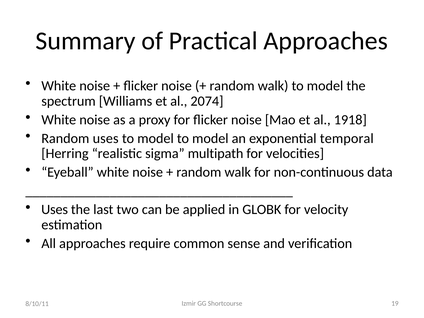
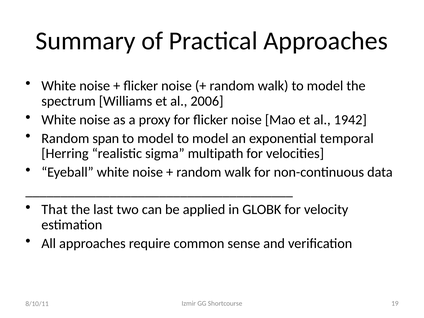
2074: 2074 -> 2006
1918: 1918 -> 1942
Random uses: uses -> span
Uses at (55, 210): Uses -> That
